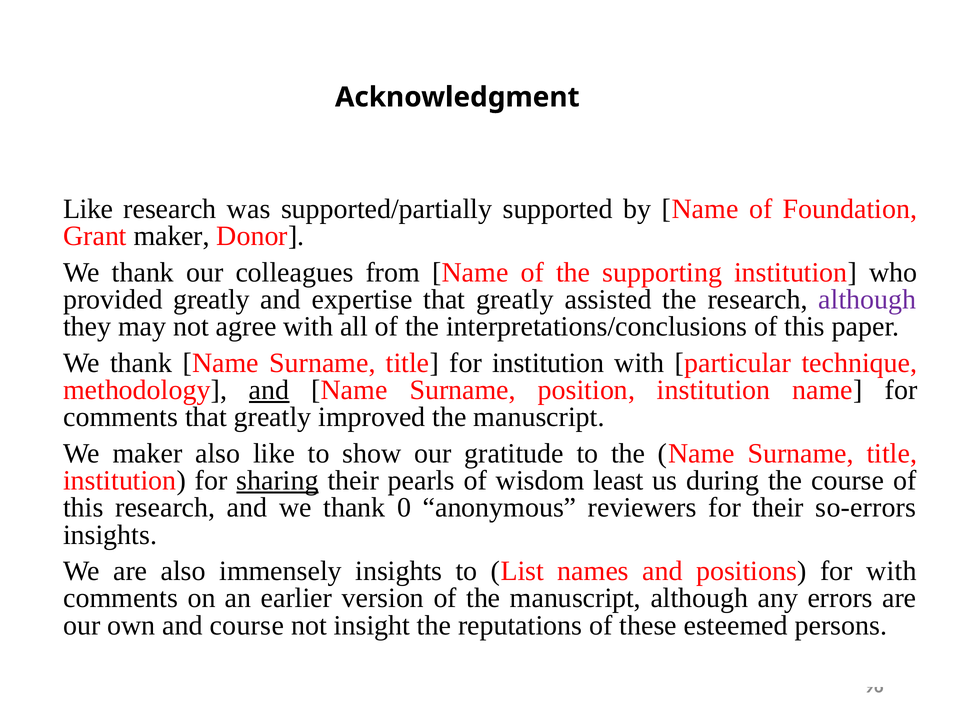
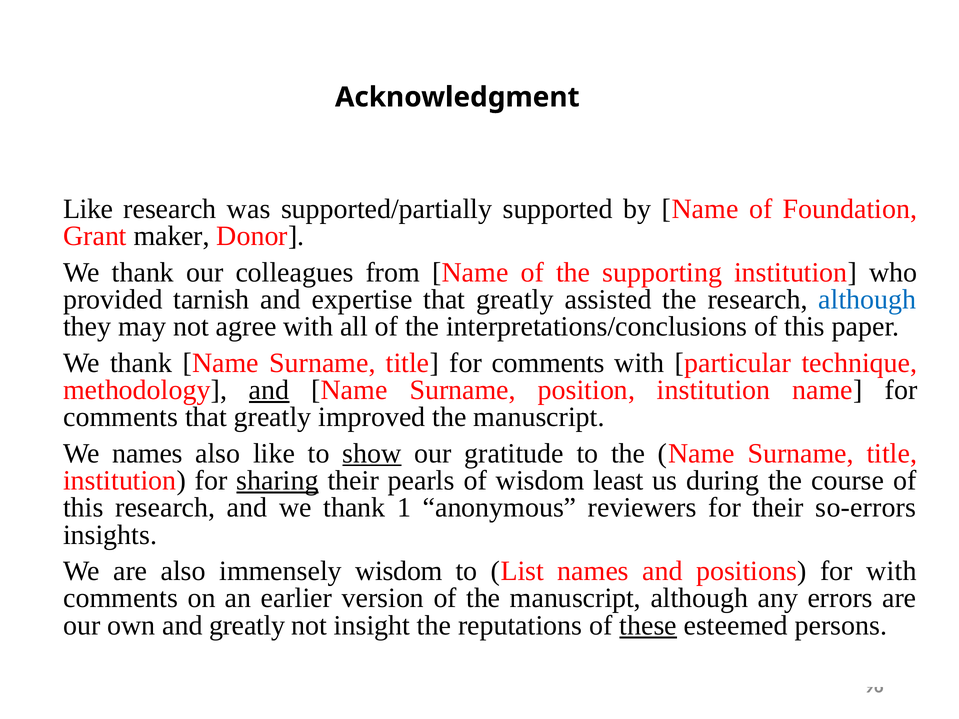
provided greatly: greatly -> tarnish
although at (867, 300) colour: purple -> blue
title for institution: institution -> comments
We maker: maker -> names
show underline: none -> present
0: 0 -> 1
immensely insights: insights -> wisdom
and course: course -> greatly
these underline: none -> present
